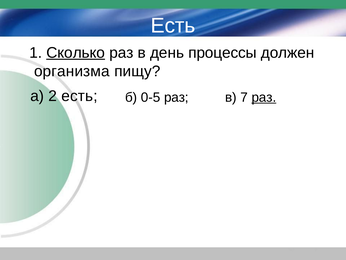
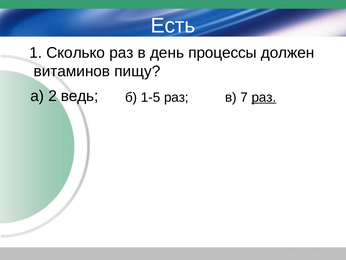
Сколько underline: present -> none
организма: организма -> витаминов
2 есть: есть -> ведь
0-5: 0-5 -> 1-5
